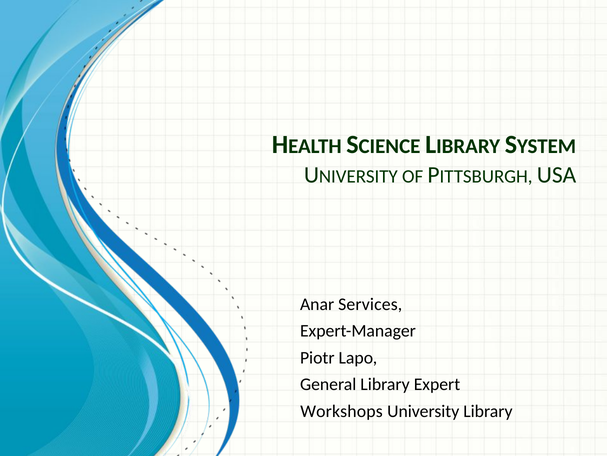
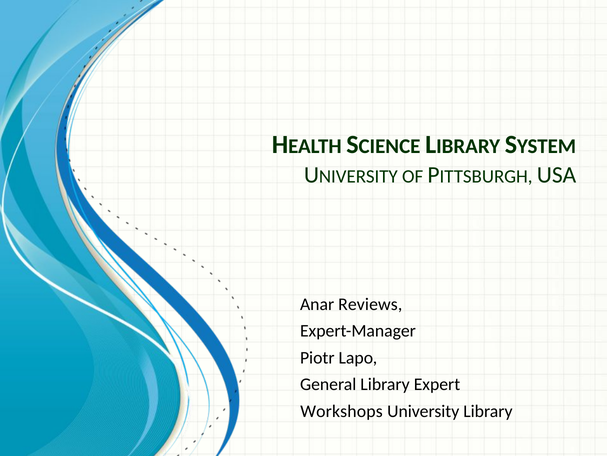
Services: Services -> Reviews
